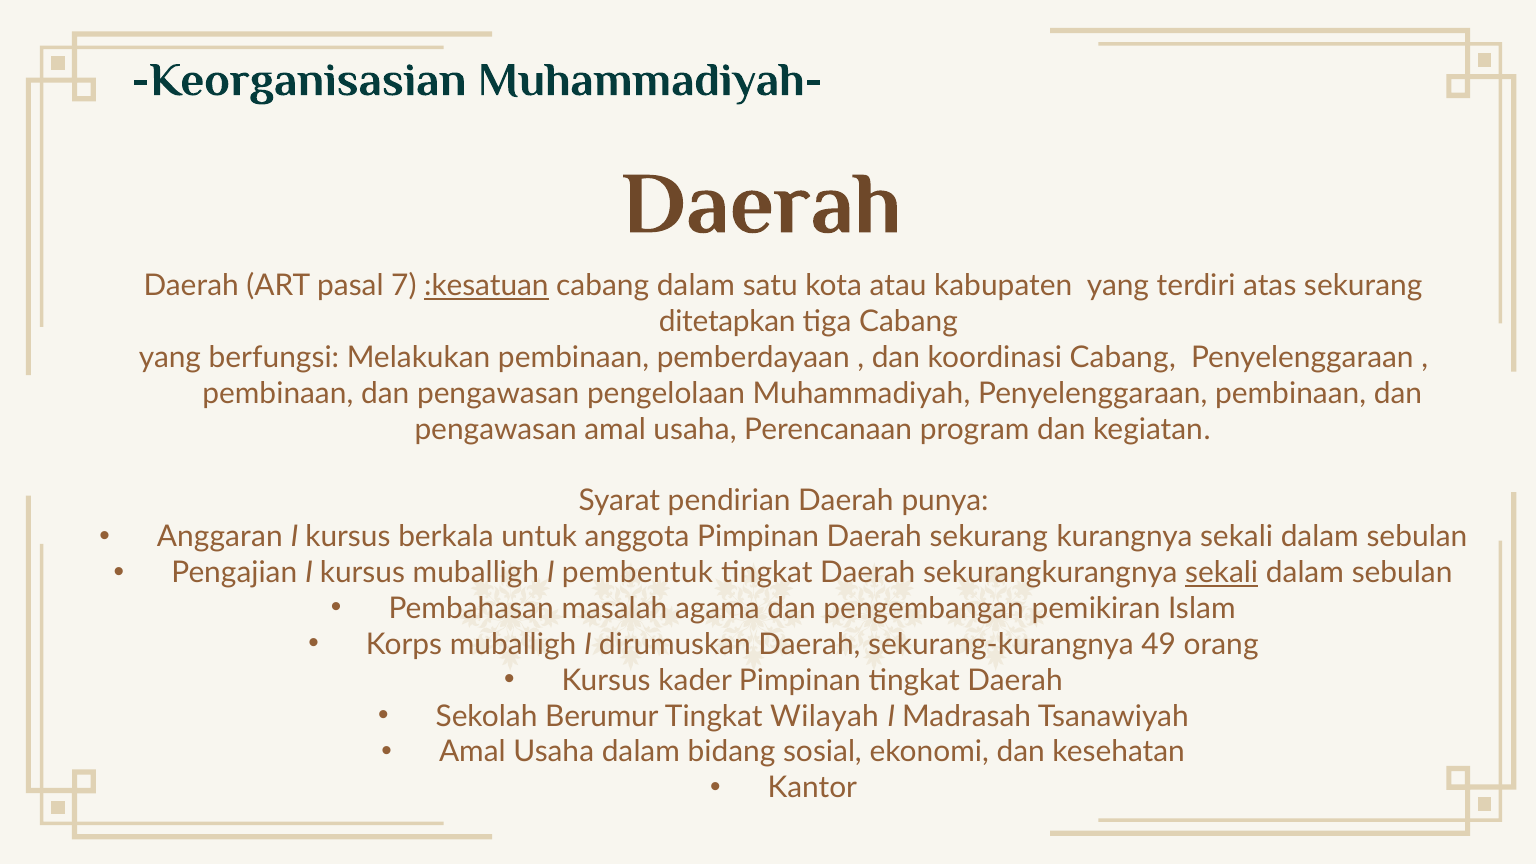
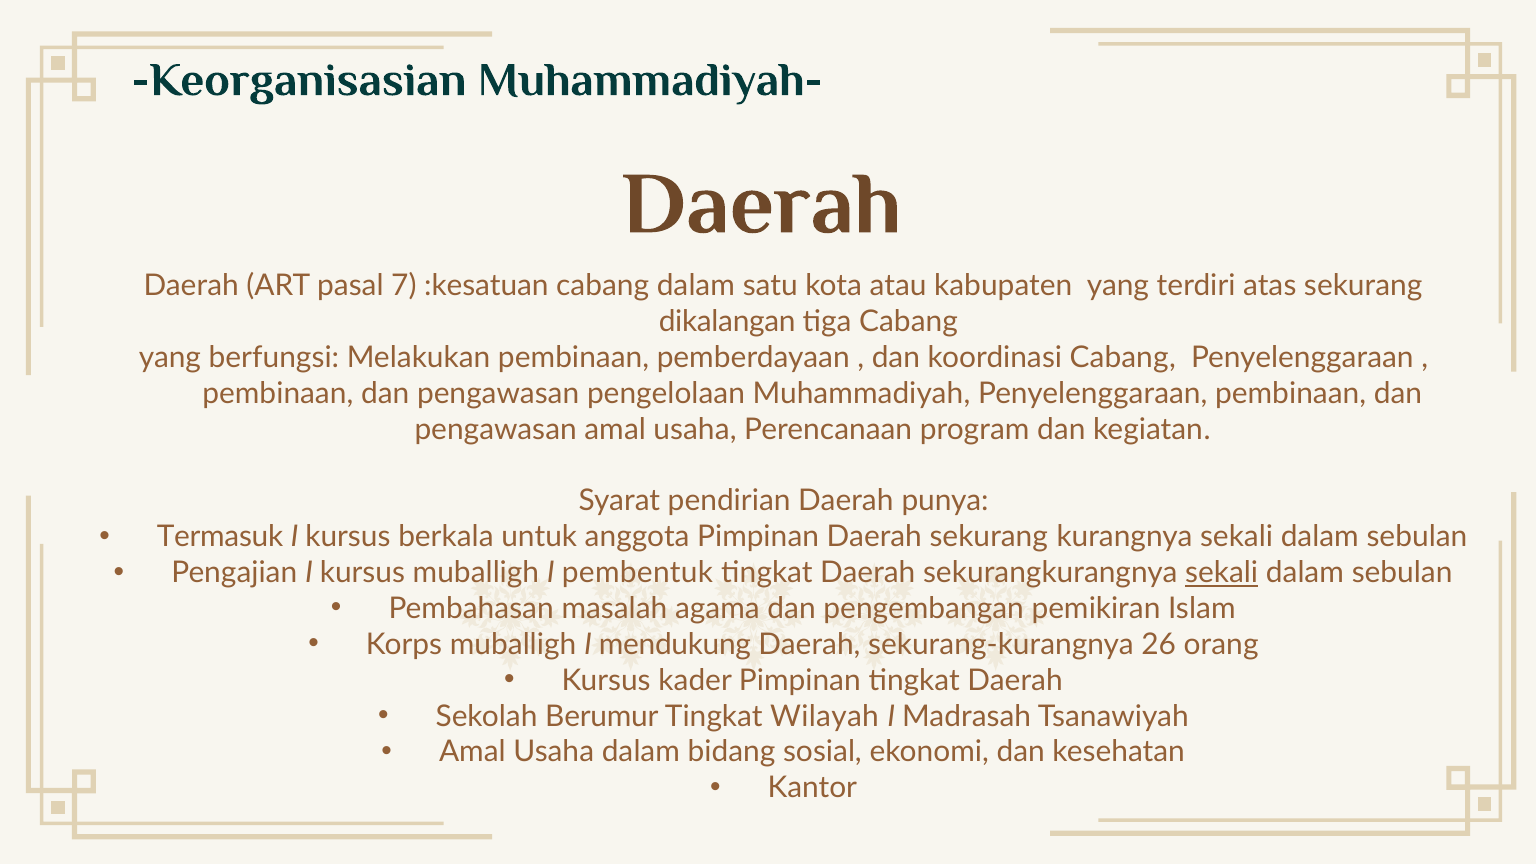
:kesatuan underline: present -> none
ditetapkan: ditetapkan -> dikalangan
Anggaran: Anggaran -> Termasuk
dirumuskan: dirumuskan -> mendukung
49: 49 -> 26
